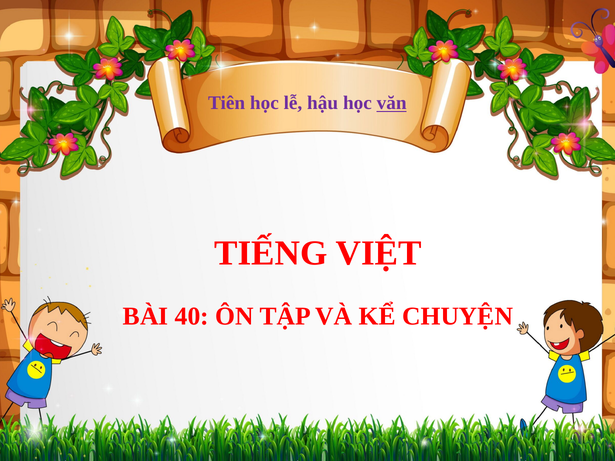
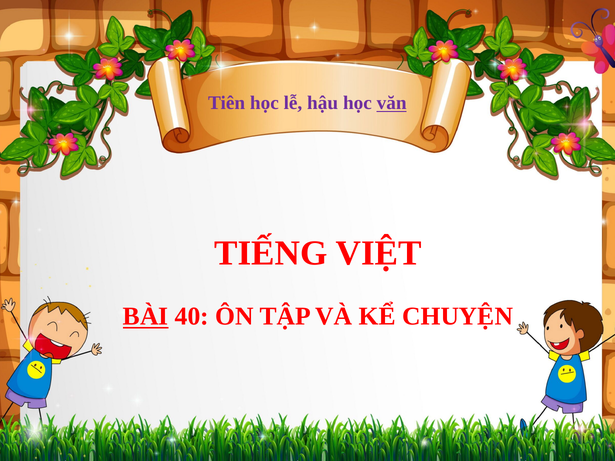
BÀI underline: none -> present
